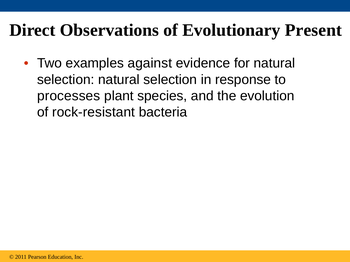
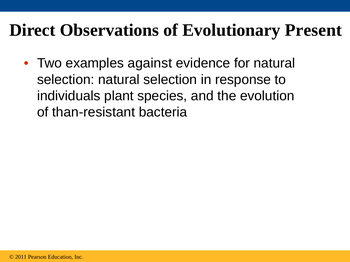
processes: processes -> individuals
rock-resistant: rock-resistant -> than-resistant
